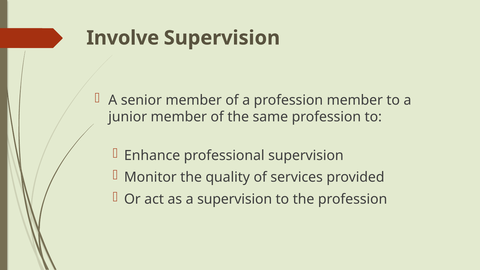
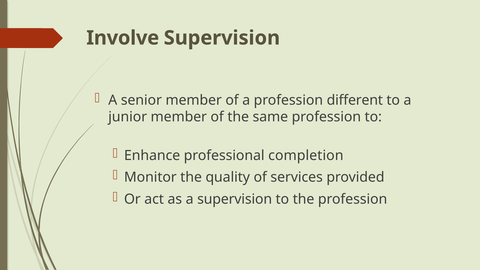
profession member: member -> different
professional supervision: supervision -> completion
